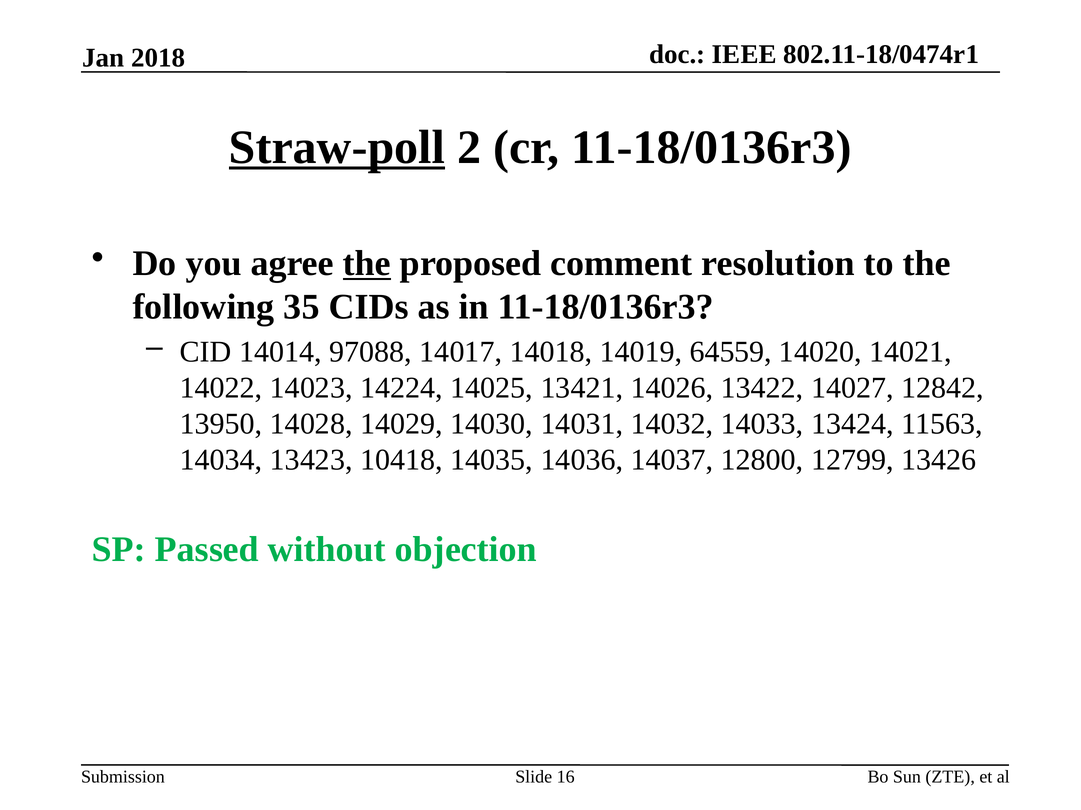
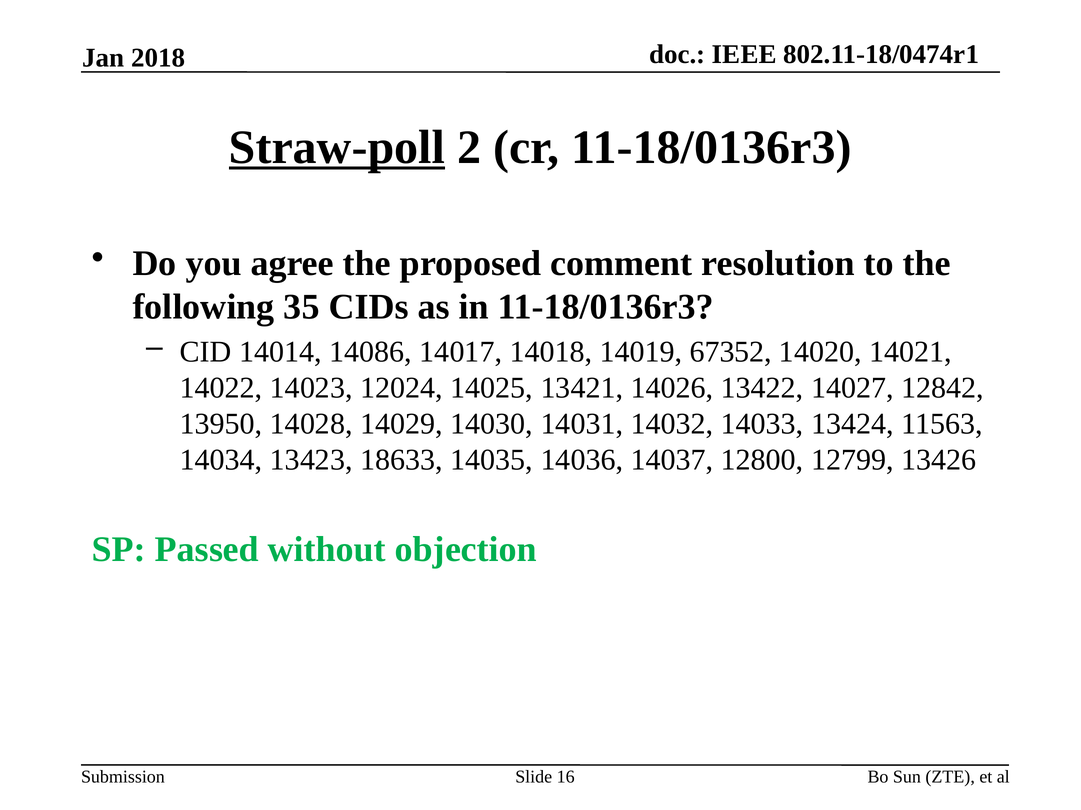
the at (367, 264) underline: present -> none
97088: 97088 -> 14086
64559: 64559 -> 67352
14224: 14224 -> 12024
10418: 10418 -> 18633
